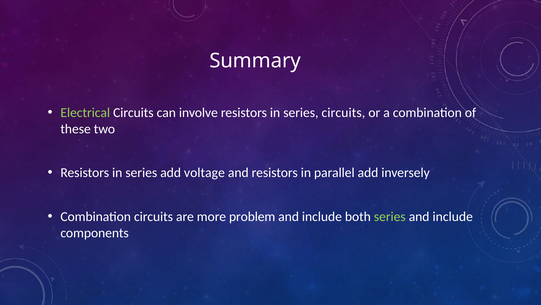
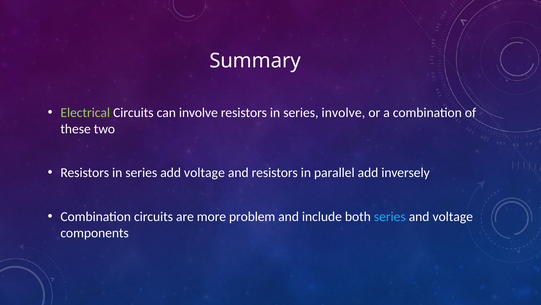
series circuits: circuits -> involve
series at (390, 216) colour: light green -> light blue
include at (453, 216): include -> voltage
